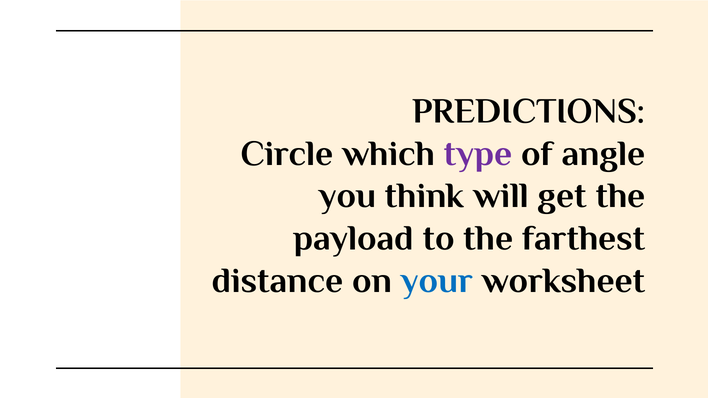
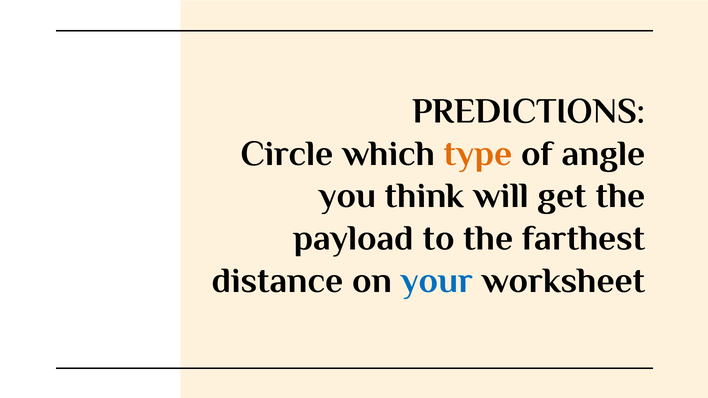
type colour: purple -> orange
